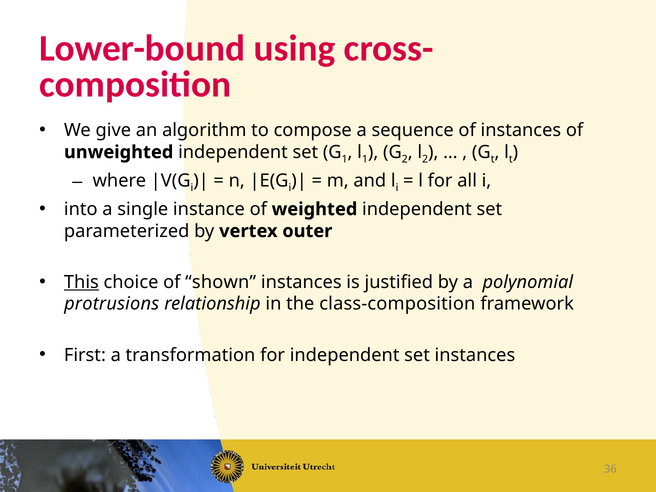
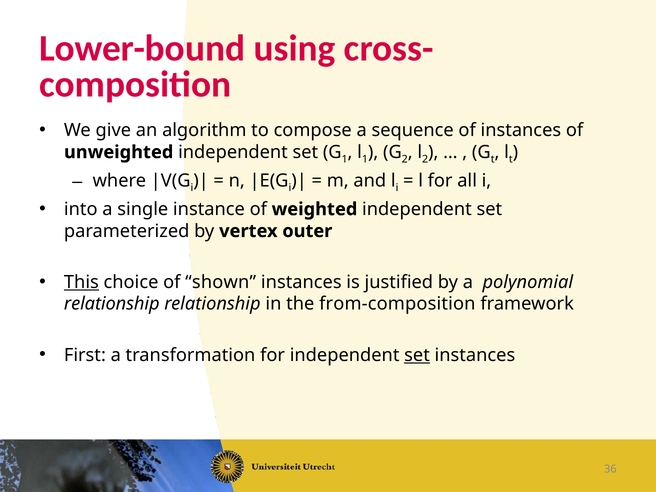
protrusions at (112, 304): protrusions -> relationship
class-composition: class-composition -> from-composition
set at (417, 355) underline: none -> present
